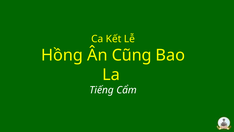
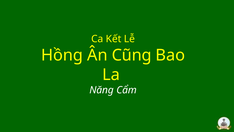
Tiếng: Tiếng -> Năng
